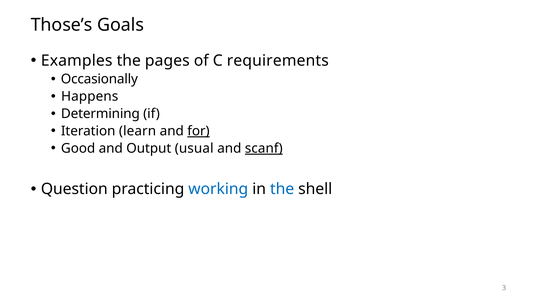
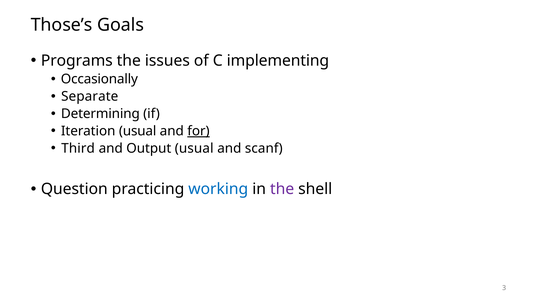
Examples: Examples -> Programs
pages: pages -> issues
requirements: requirements -> implementing
Happens: Happens -> Separate
Iteration learn: learn -> usual
Good: Good -> Third
scanf underline: present -> none
the at (282, 189) colour: blue -> purple
